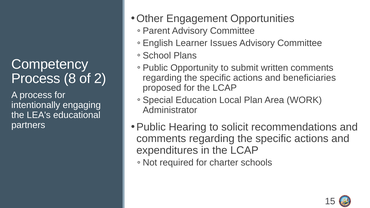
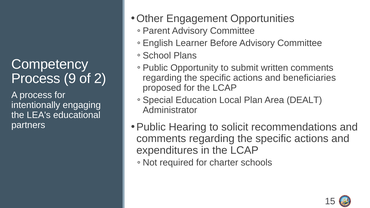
Issues: Issues -> Before
8: 8 -> 9
WORK: WORK -> DEALT
